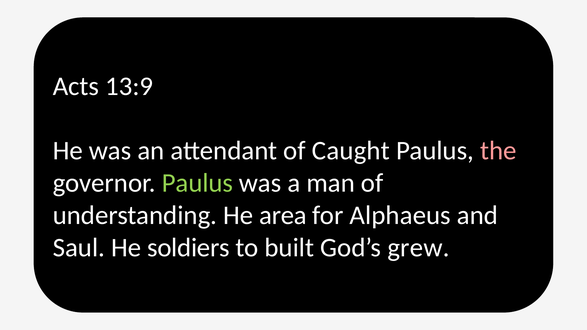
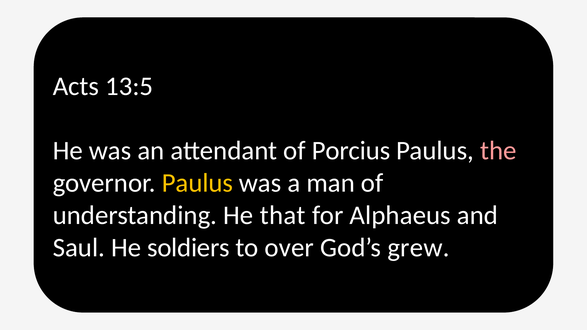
13:9: 13:9 -> 13:5
Caught: Caught -> Porcius
Paulus at (197, 183) colour: light green -> yellow
area: area -> that
built: built -> over
